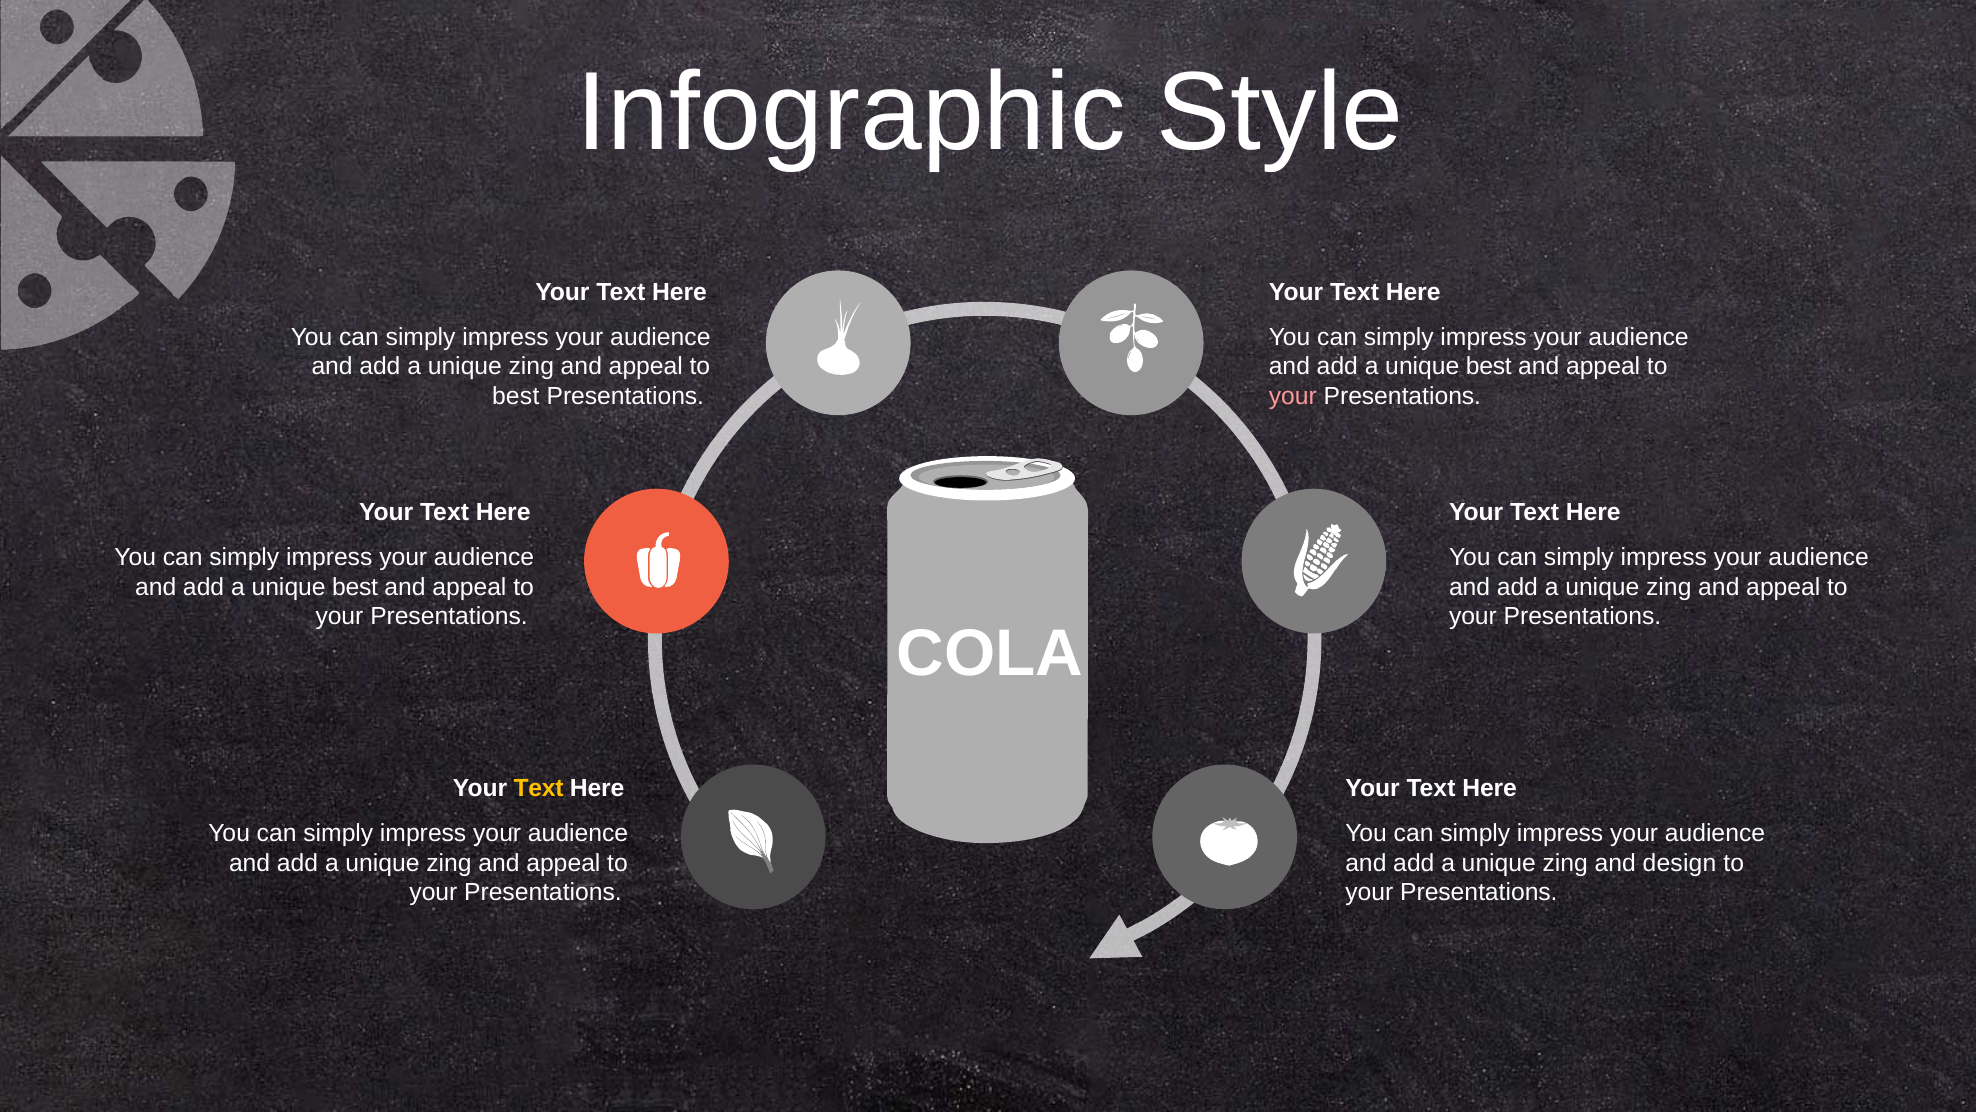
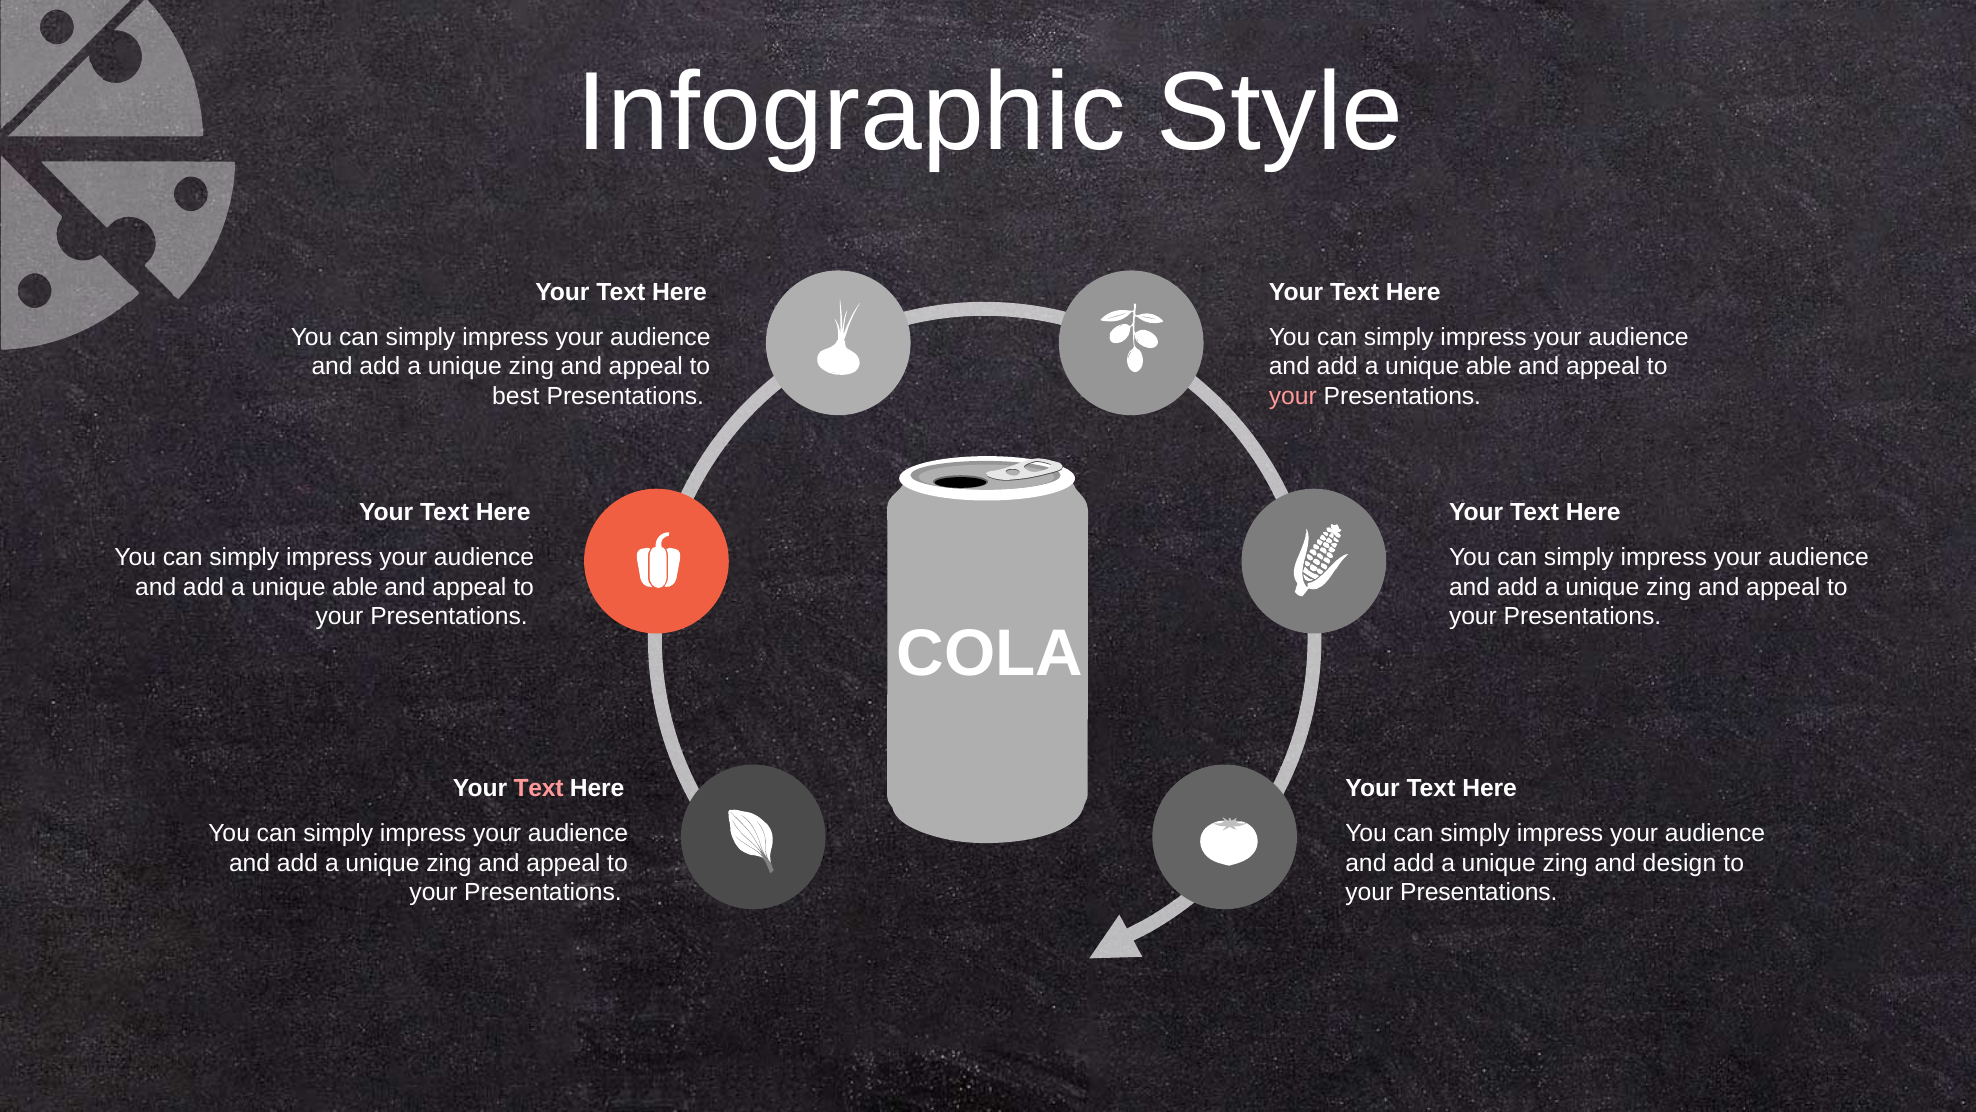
best at (1489, 367): best -> able
best at (355, 587): best -> able
Text at (539, 788) colour: yellow -> pink
